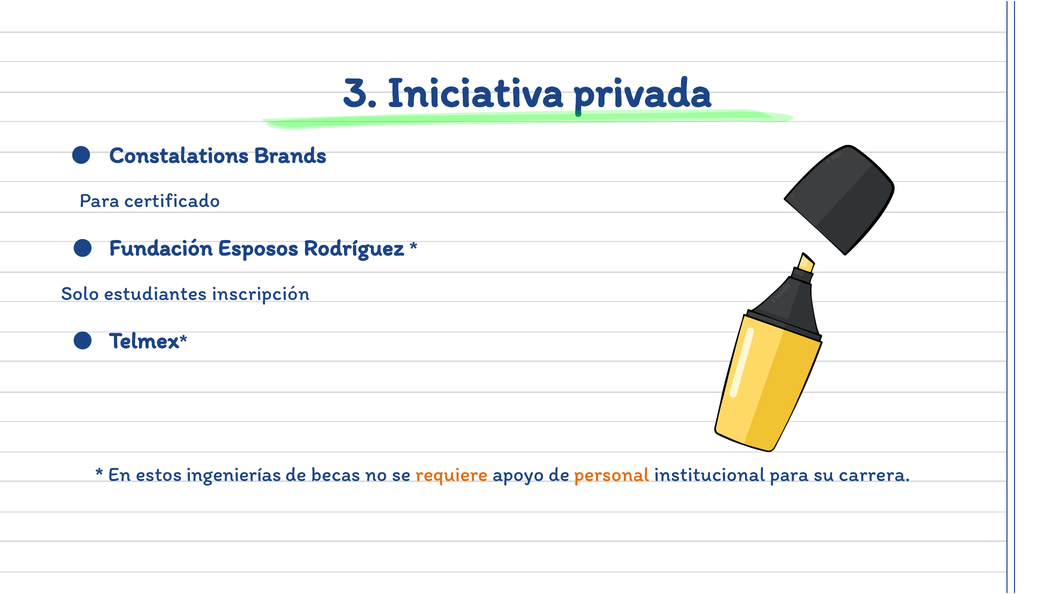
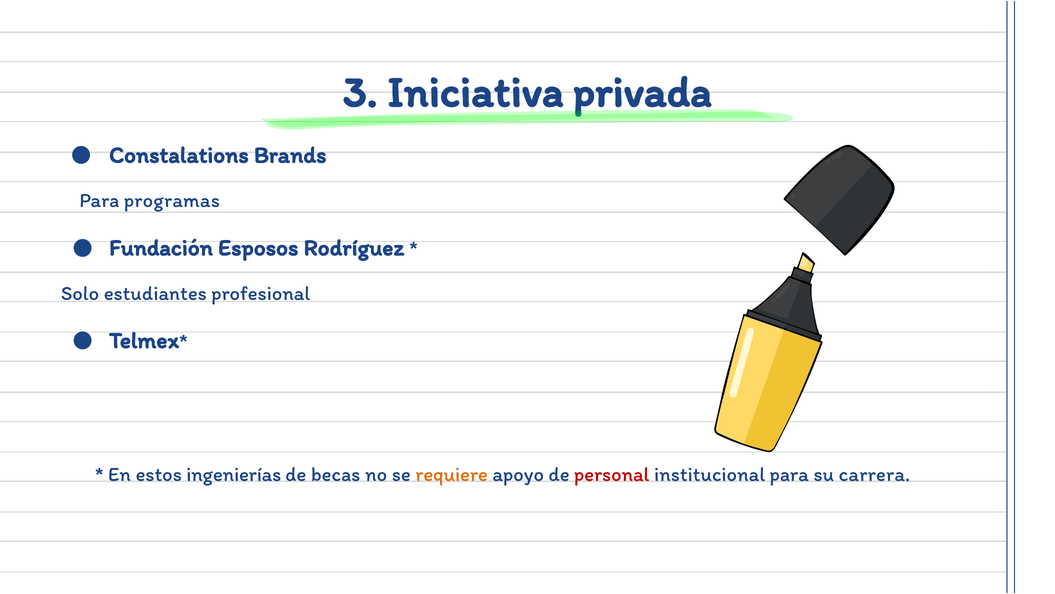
certificado: certificado -> programas
inscripción: inscripción -> profesional
personal colour: orange -> red
